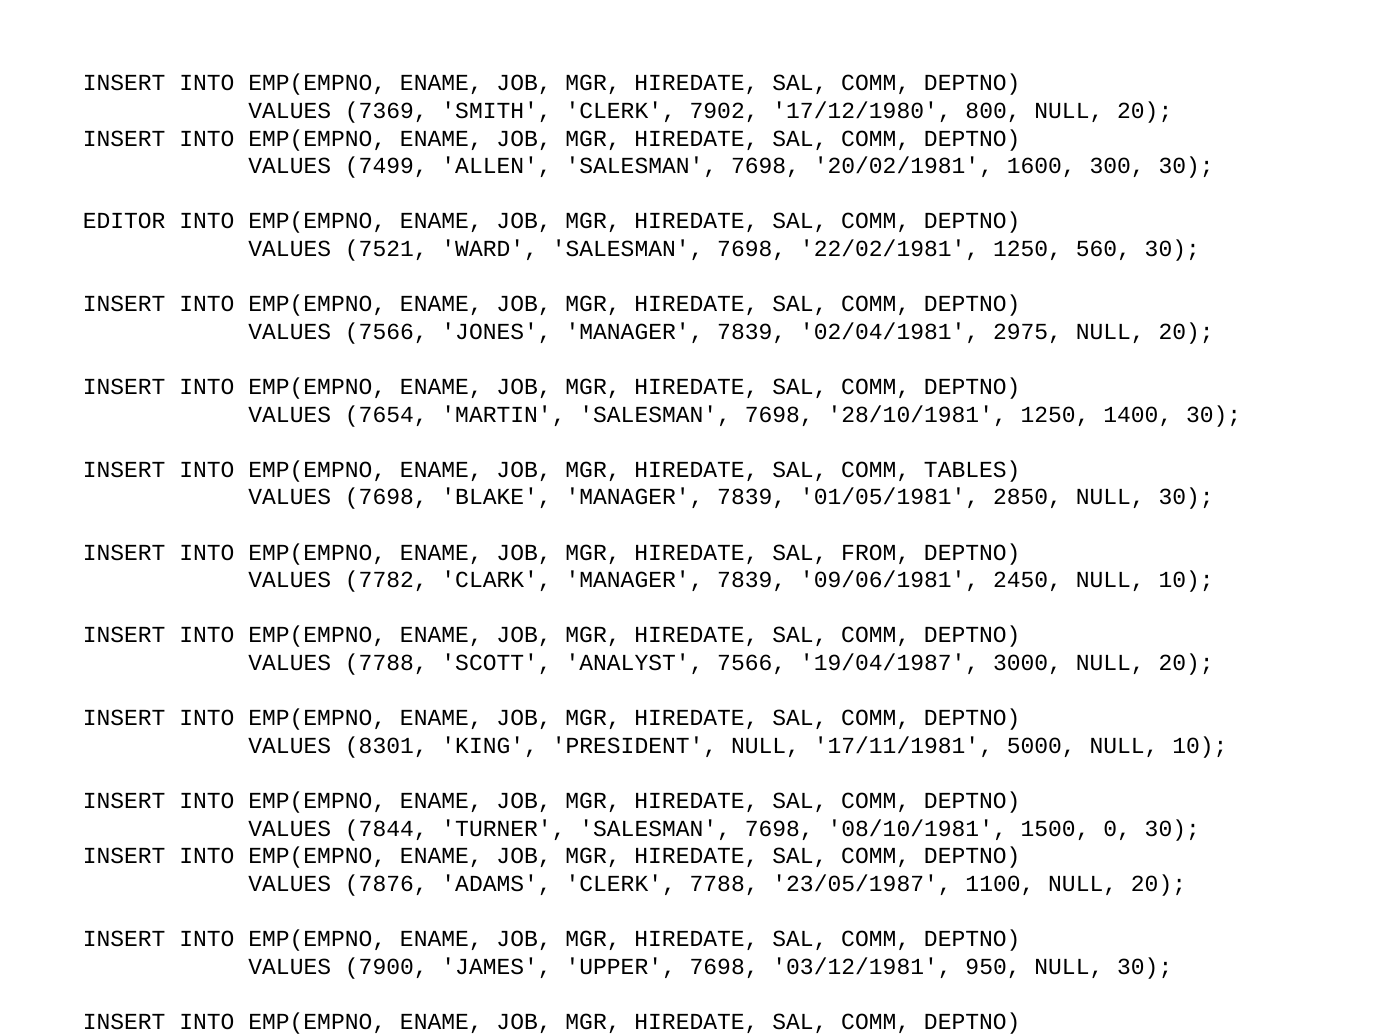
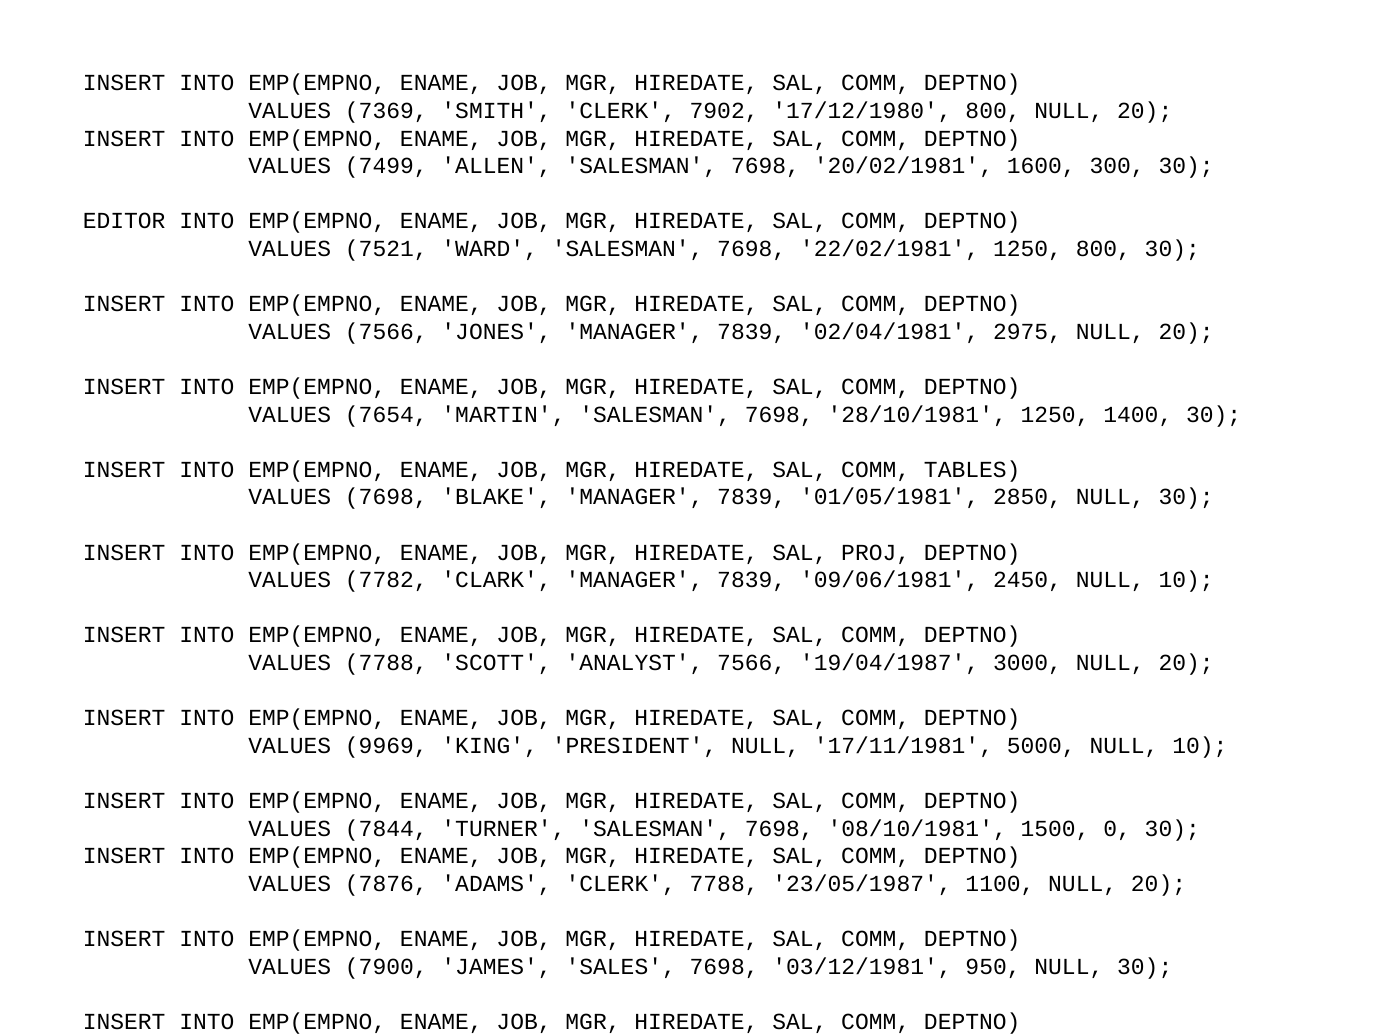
1250 560: 560 -> 800
FROM: FROM -> PROJ
8301: 8301 -> 9969
UPPER: UPPER -> SALES
